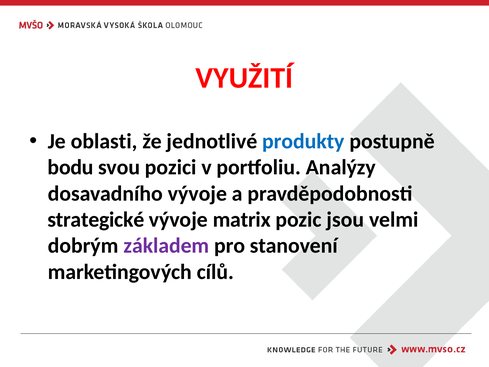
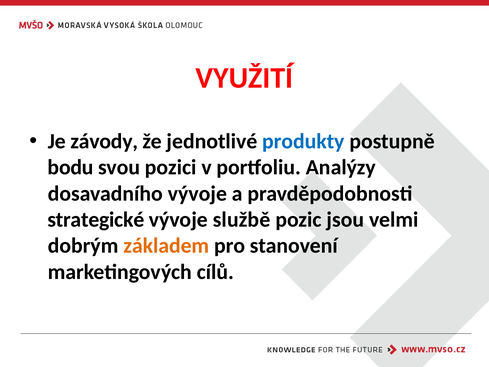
oblasti: oblasti -> závody
matrix: matrix -> službě
základem colour: purple -> orange
